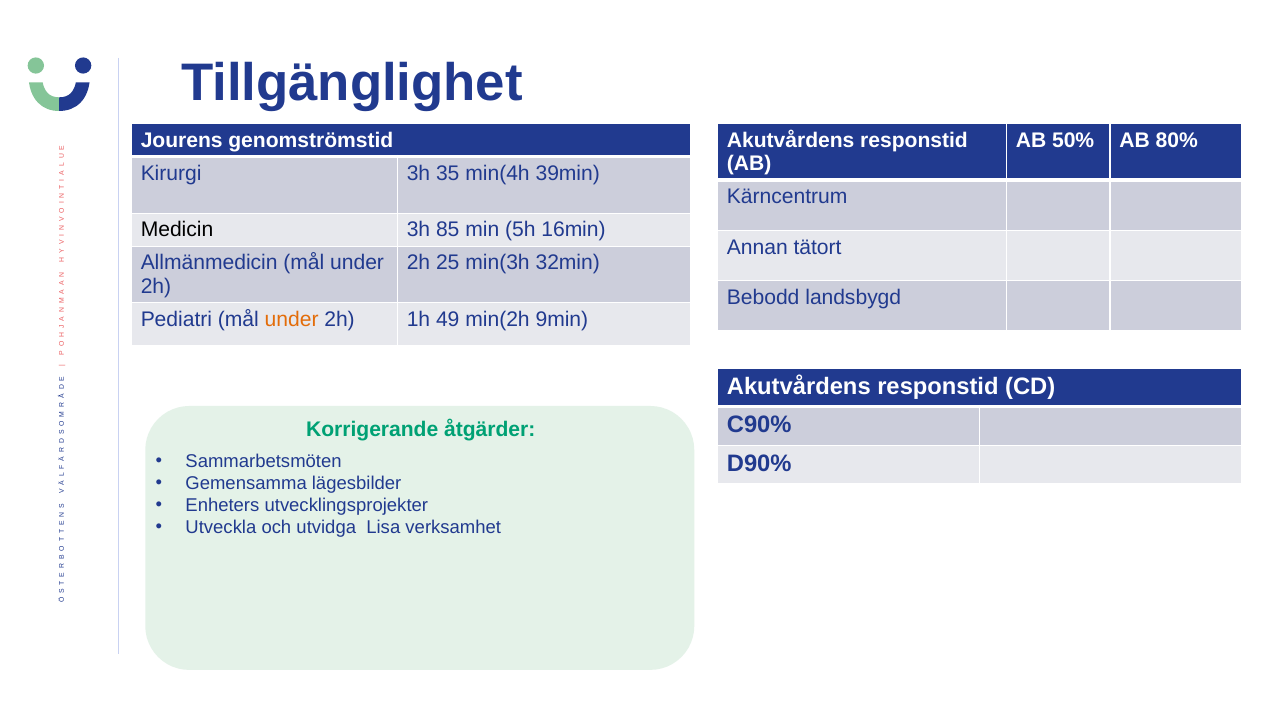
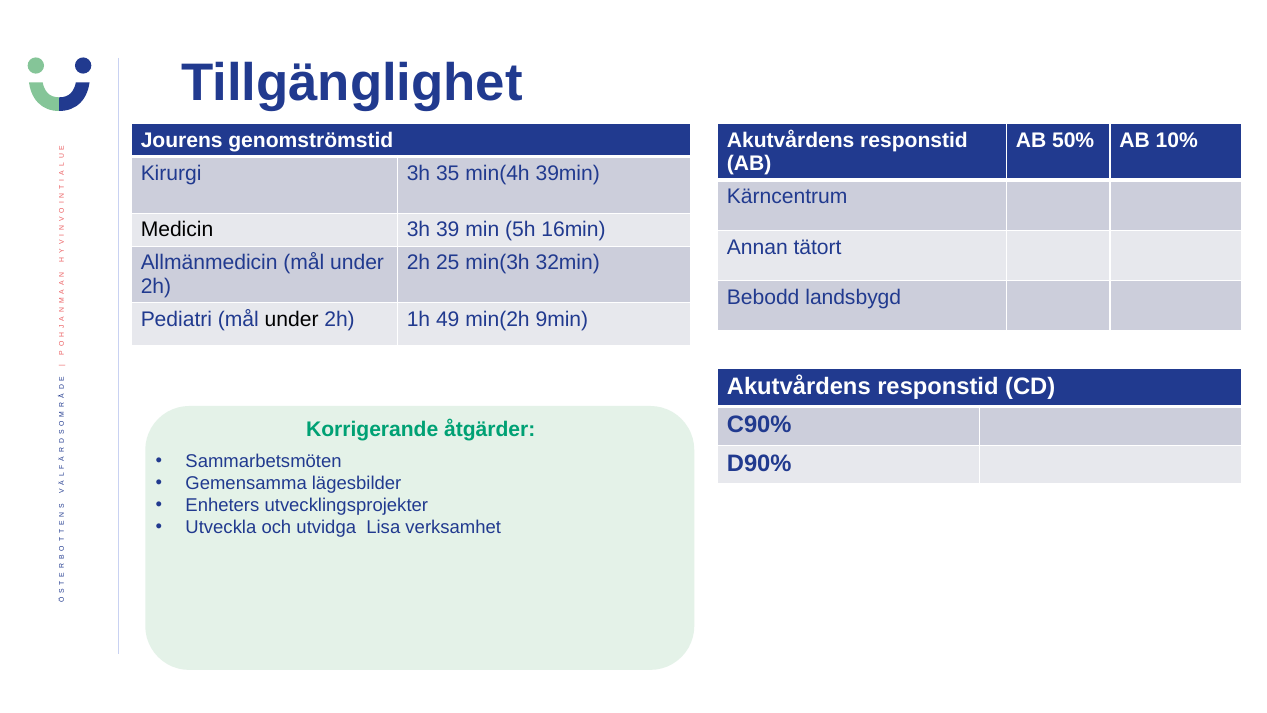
80%: 80% -> 10%
85: 85 -> 39
under at (292, 319) colour: orange -> black
